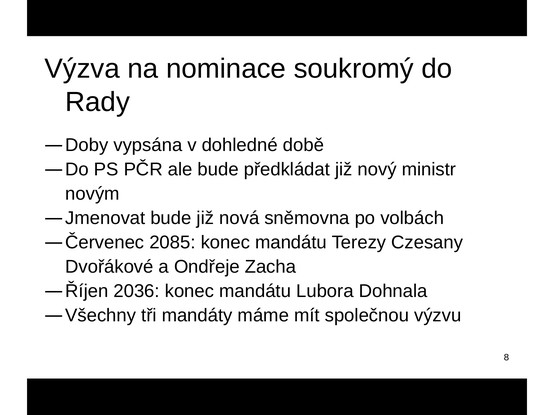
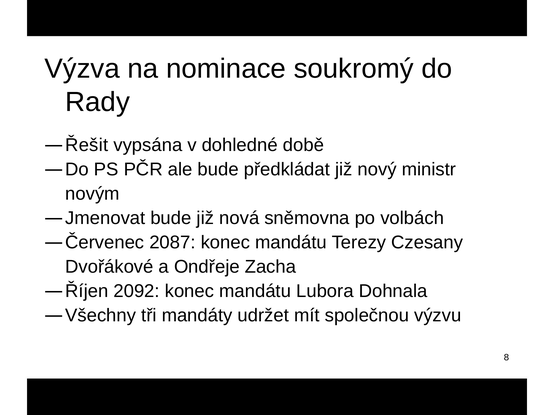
Doby: Doby -> Řešit
2085: 2085 -> 2087
2036: 2036 -> 2092
máme: máme -> udržet
